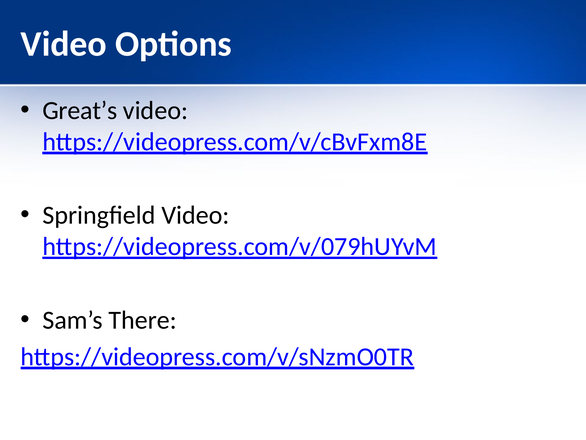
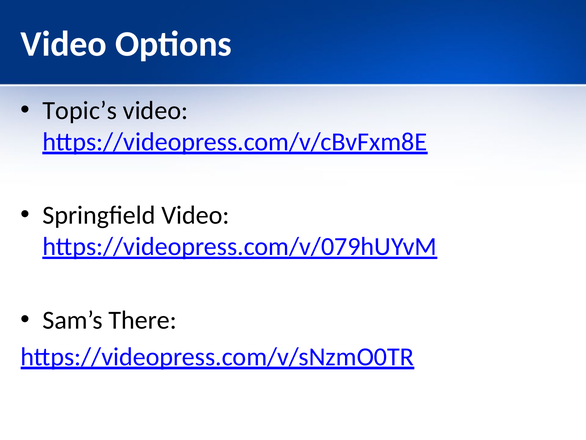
Great’s: Great’s -> Topic’s
